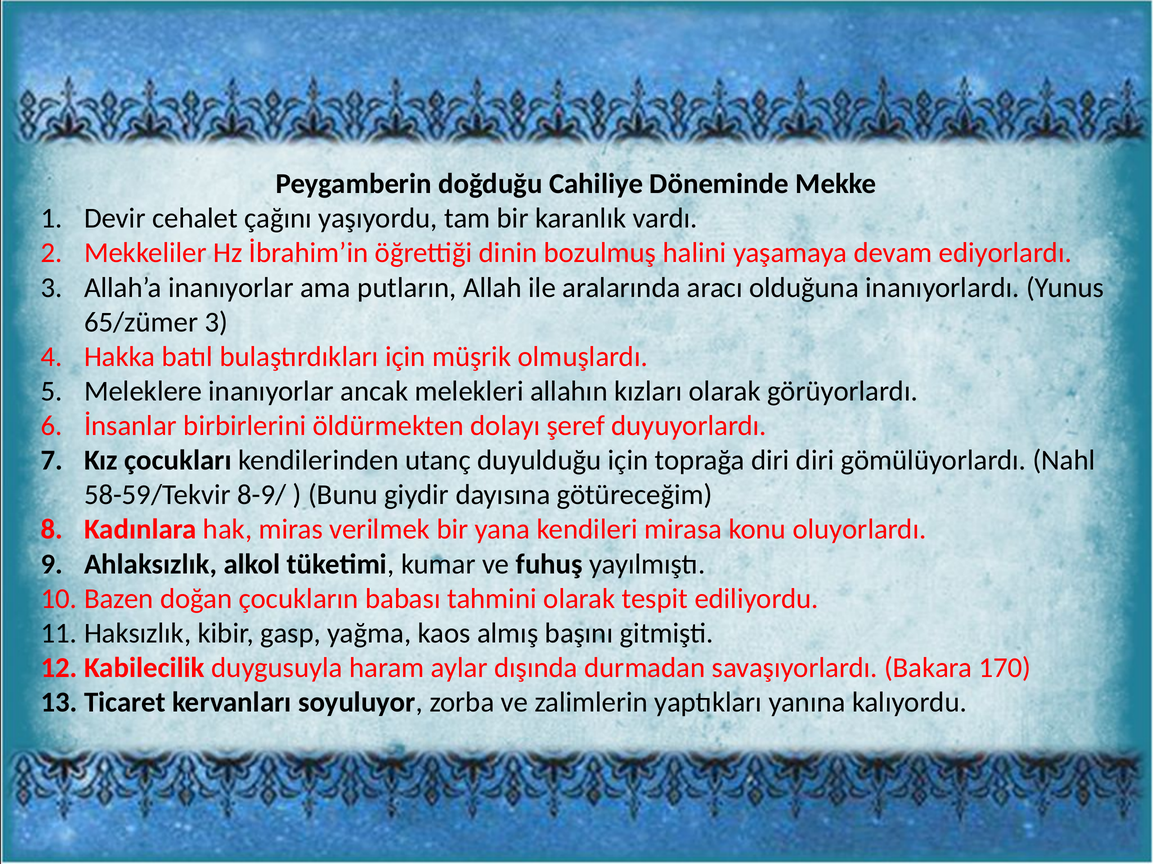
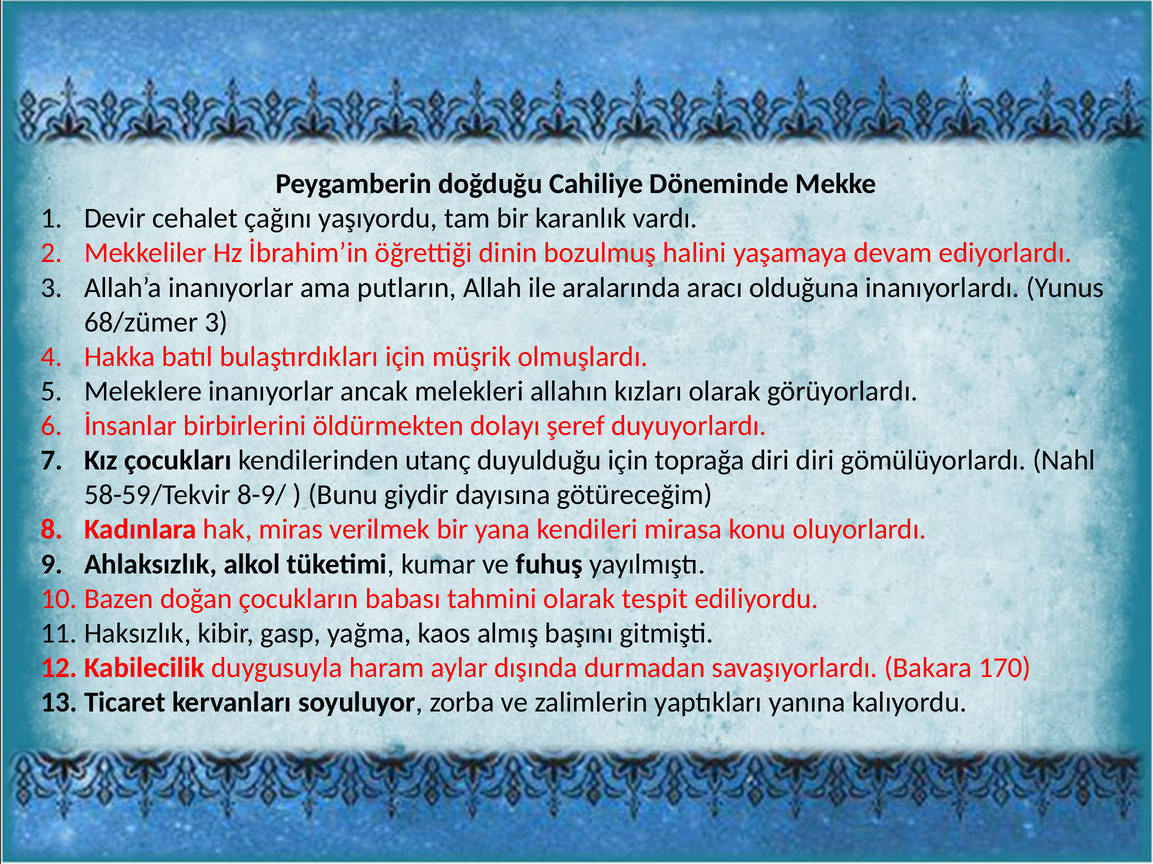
65/zümer: 65/zümer -> 68/zümer
